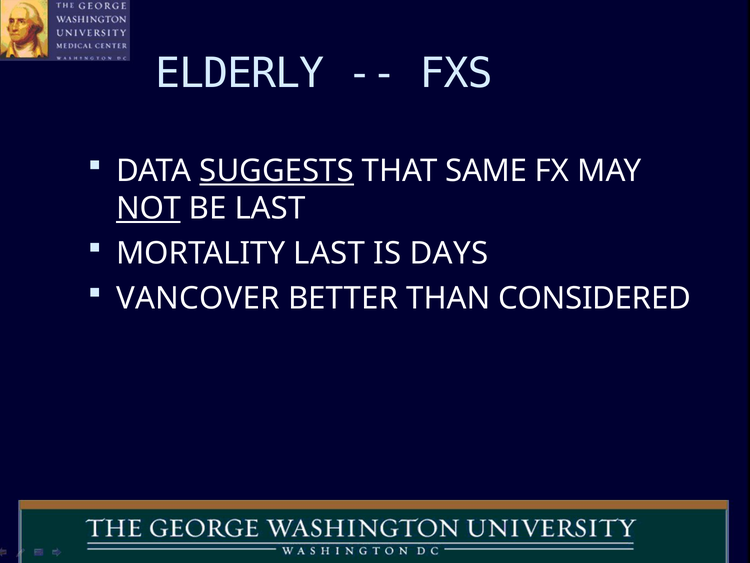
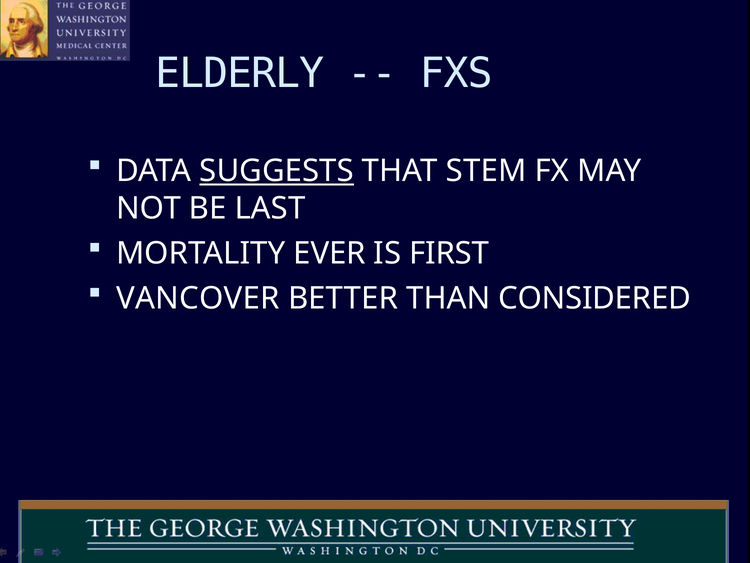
SAME: SAME -> STEM
NOT underline: present -> none
MORTALITY LAST: LAST -> EVER
DAYS: DAYS -> FIRST
